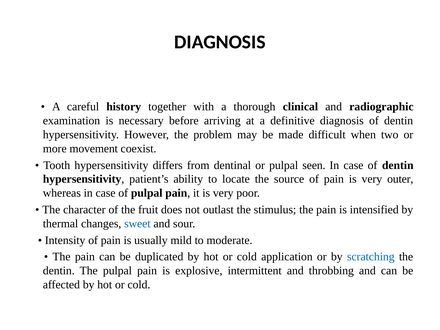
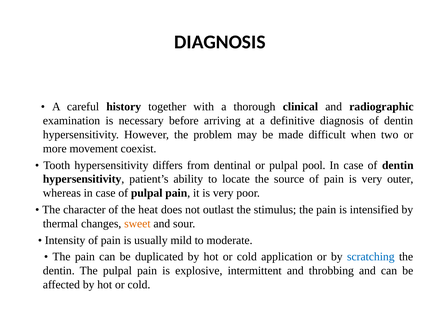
seen: seen -> pool
fruit: fruit -> heat
sweet colour: blue -> orange
